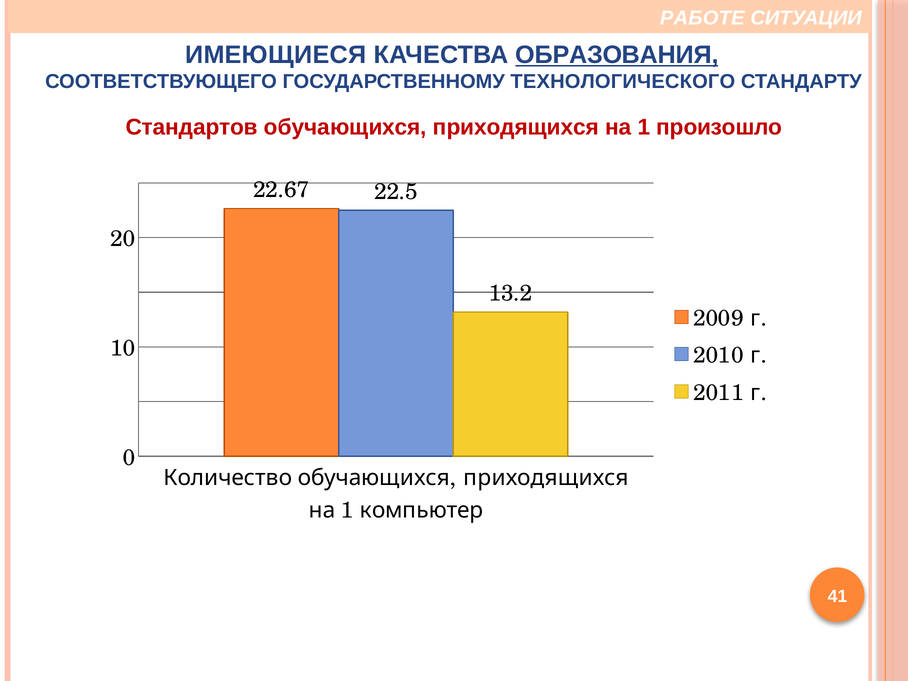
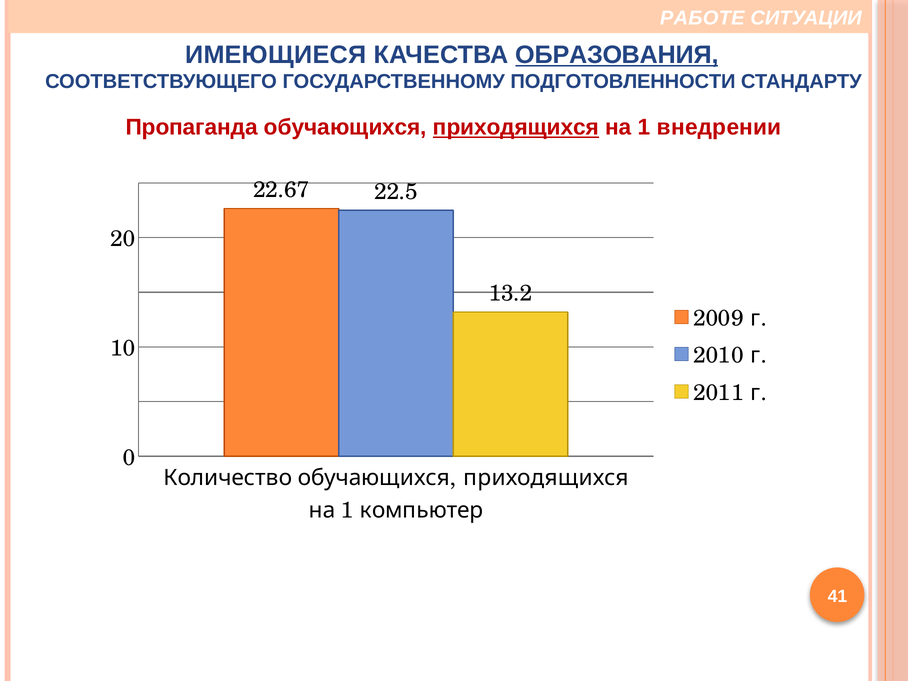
ТЕХНОЛОГИЧЕСКОГО: ТЕХНОЛОГИЧЕСКОГО -> ПОДГОТОВЛЕННОСТИ
Стандартов: Стандартов -> Пропаганда
приходящихся at (516, 127) underline: none -> present
произошло: произошло -> внедрении
